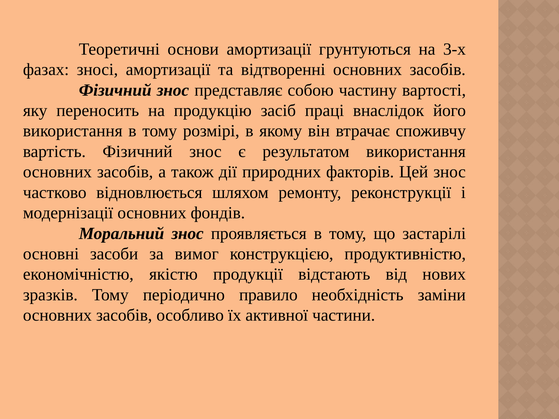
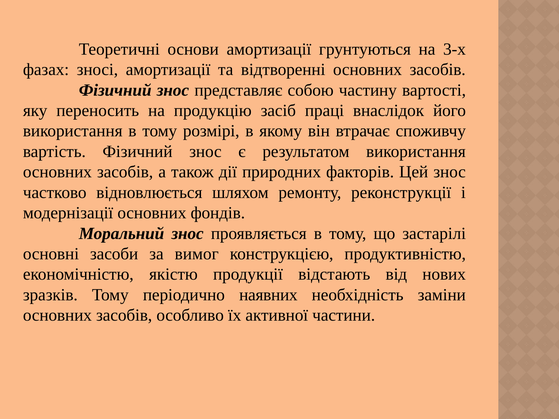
правило: правило -> наявних
